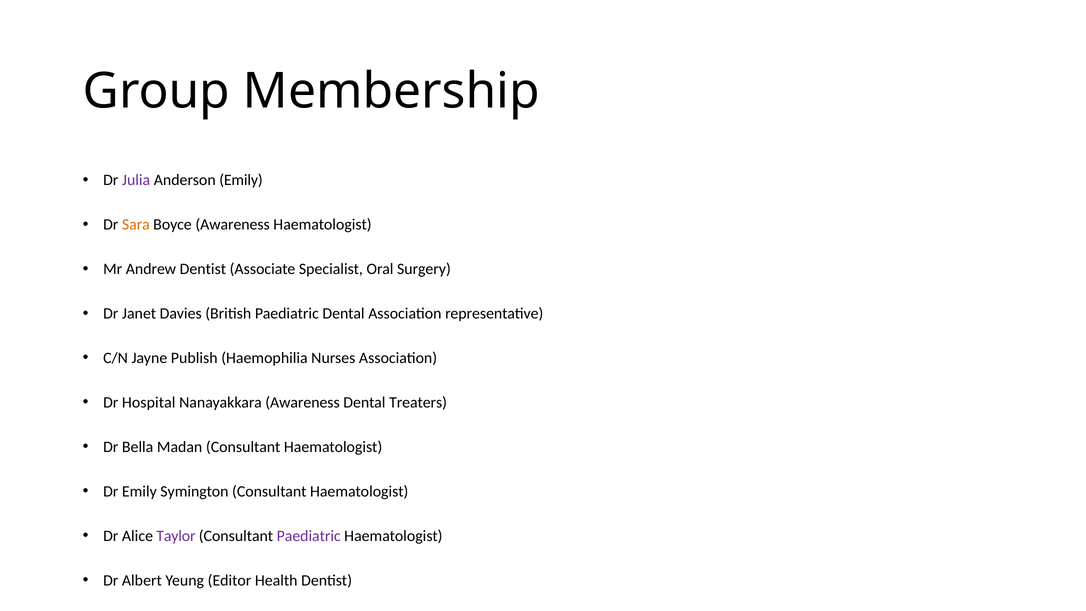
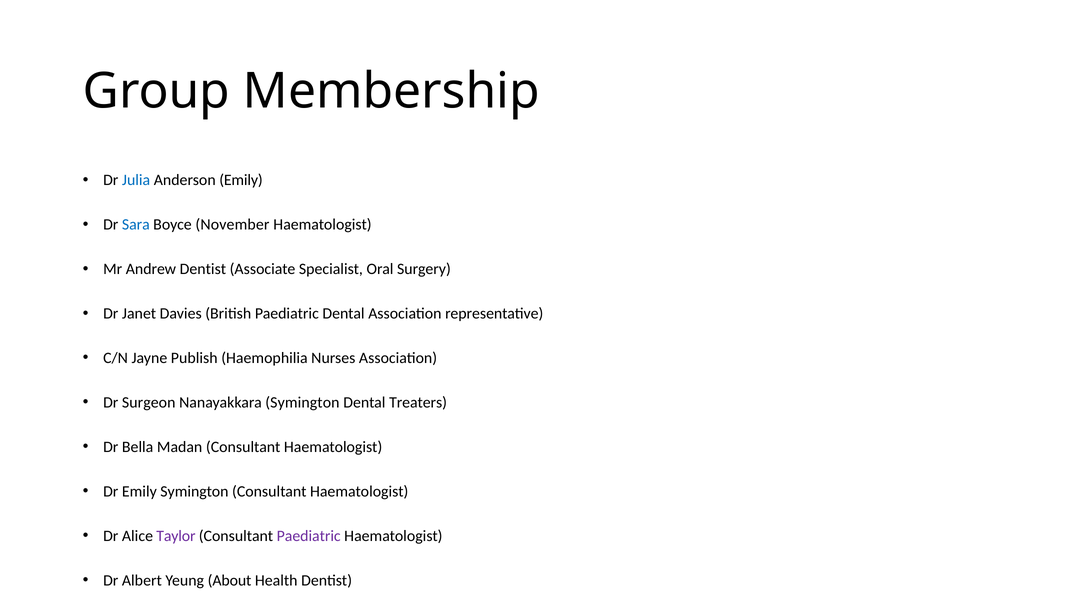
Julia colour: purple -> blue
Sara colour: orange -> blue
Boyce Awareness: Awareness -> November
Hospital: Hospital -> Surgeon
Nanayakkara Awareness: Awareness -> Symington
Editor: Editor -> About
